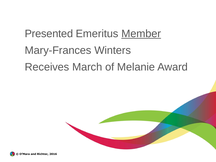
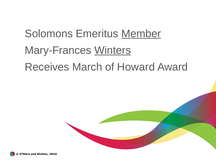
Presented: Presented -> Solomons
Winters underline: none -> present
Melanie: Melanie -> Howard
